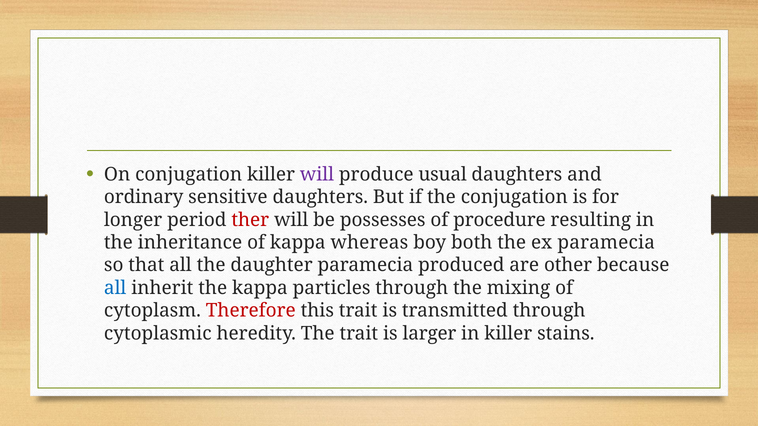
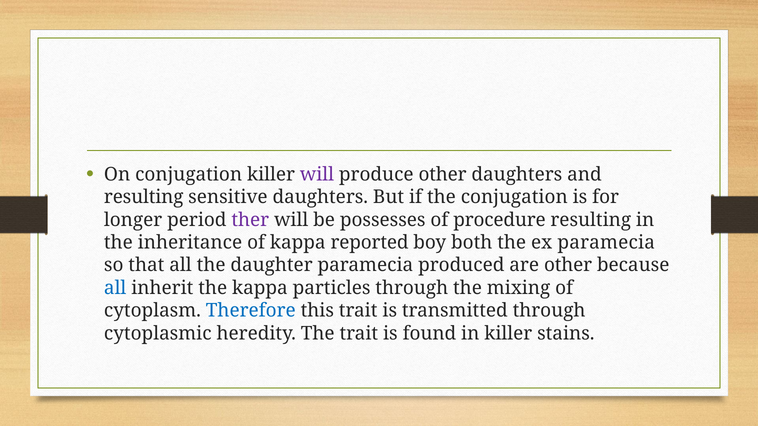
produce usual: usual -> other
ordinary at (144, 197): ordinary -> resulting
ther colour: red -> purple
whereas: whereas -> reported
Therefore colour: red -> blue
larger: larger -> found
